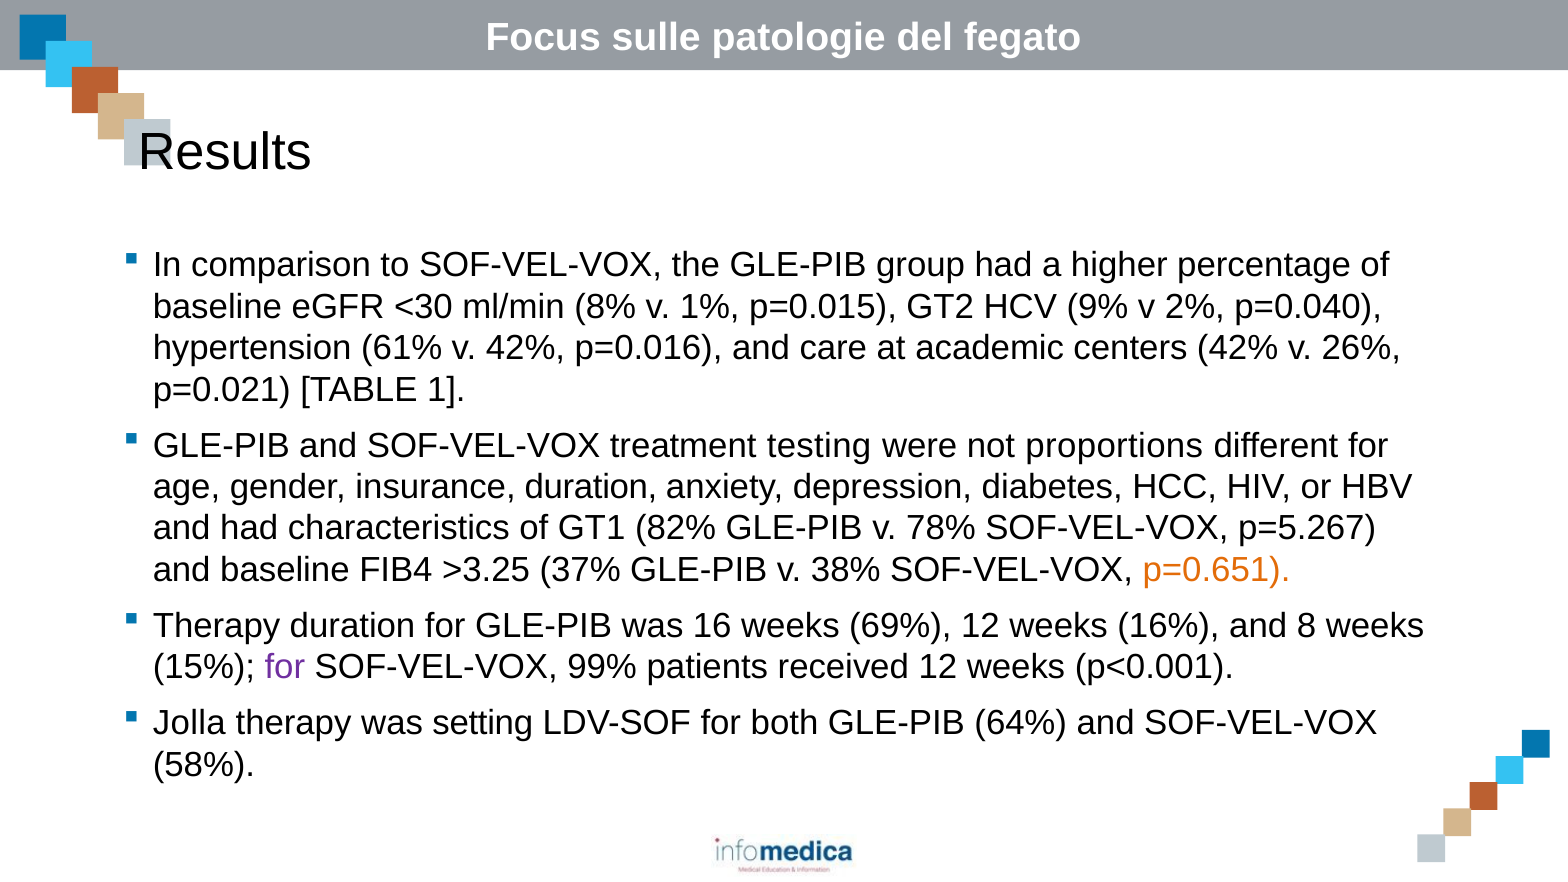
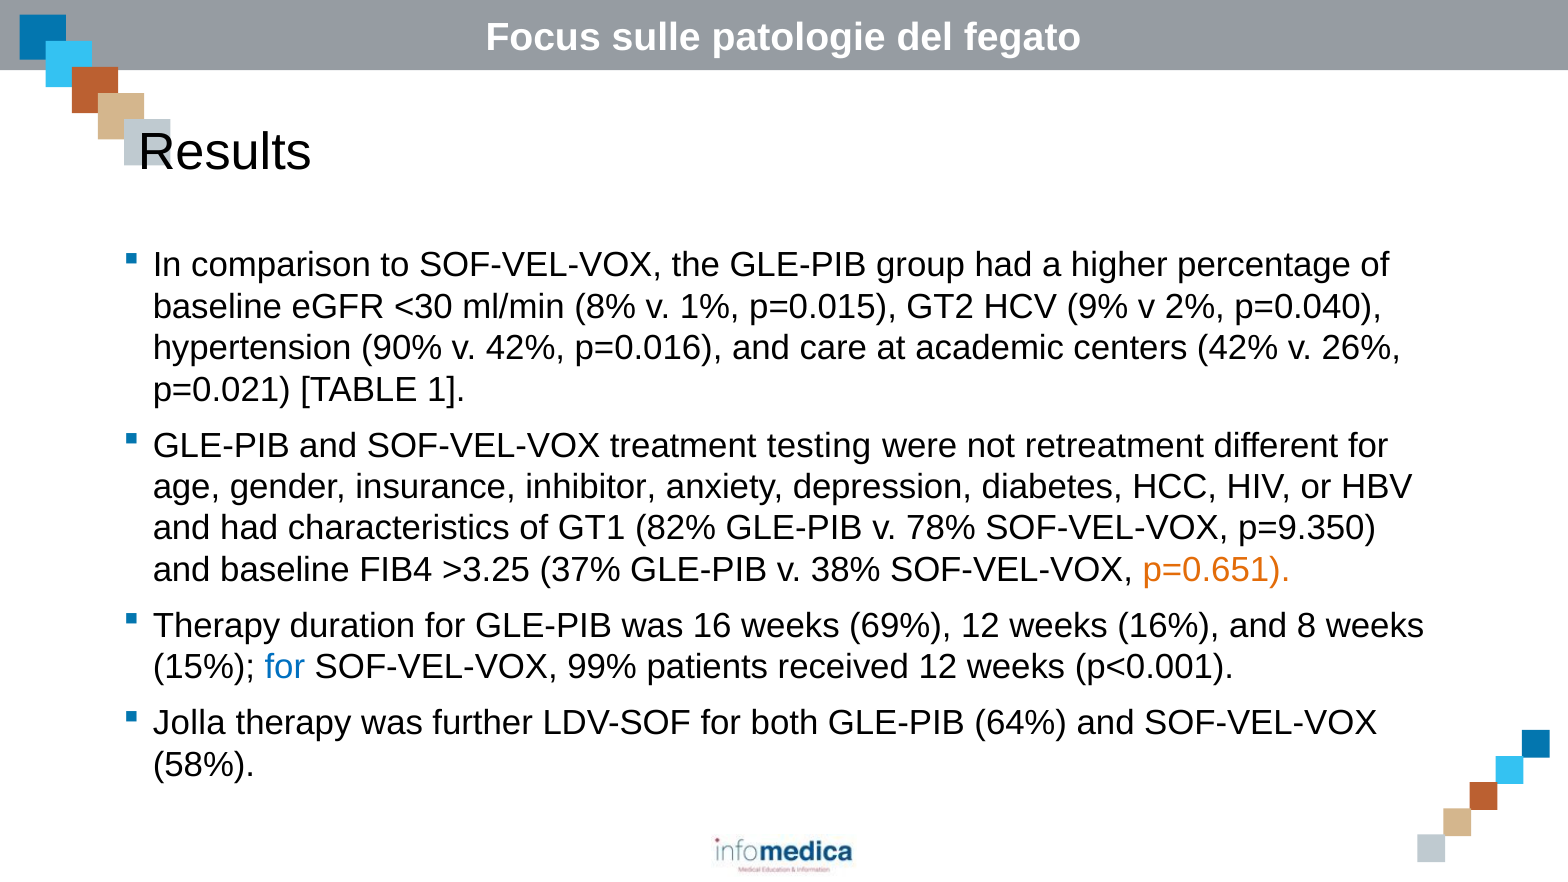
61%: 61% -> 90%
proportions: proportions -> retreatment
insurance duration: duration -> inhibitor
p=5.267: p=5.267 -> p=9.350
for at (285, 667) colour: purple -> blue
setting: setting -> further
